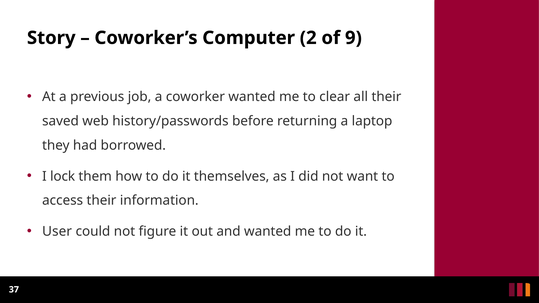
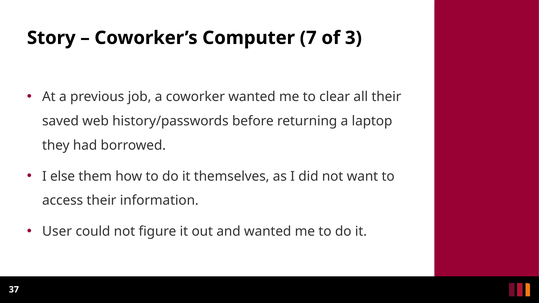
2: 2 -> 7
9: 9 -> 3
lock: lock -> else
